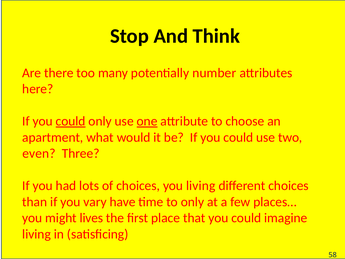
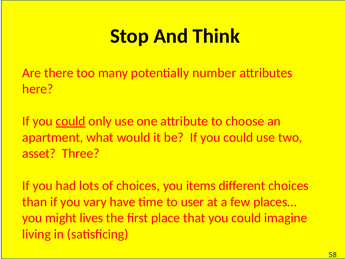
one underline: present -> none
even: even -> asset
you living: living -> items
to only: only -> user
